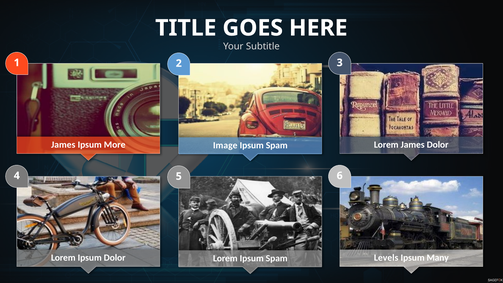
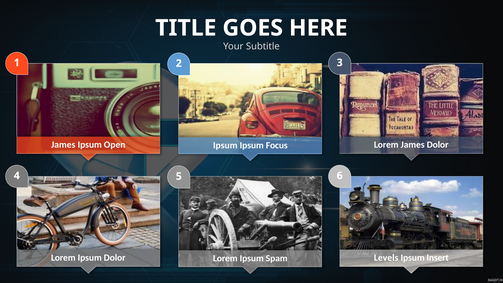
More: More -> Open
Image at (225, 145): Image -> Ipsum
Spam at (277, 145): Spam -> Focus
Many: Many -> Insert
